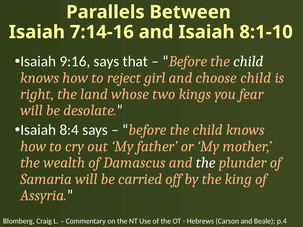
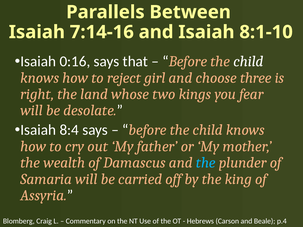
9:16: 9:16 -> 0:16
choose child: child -> three
the at (206, 163) colour: white -> light blue
